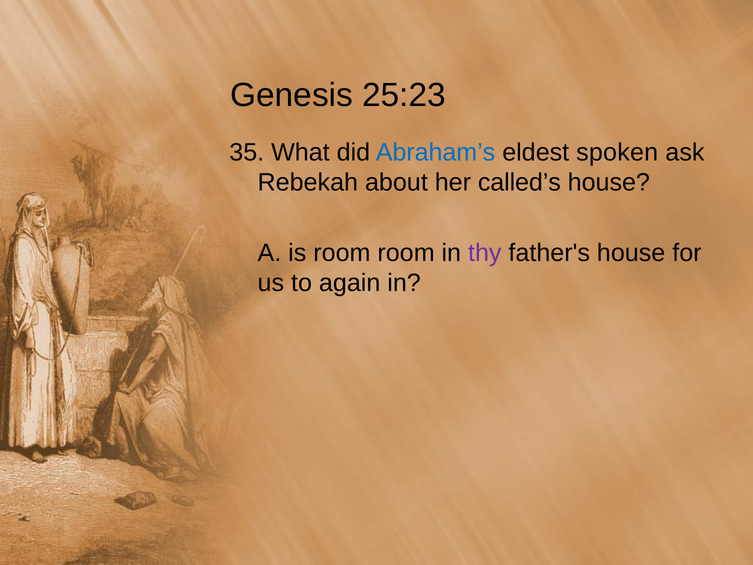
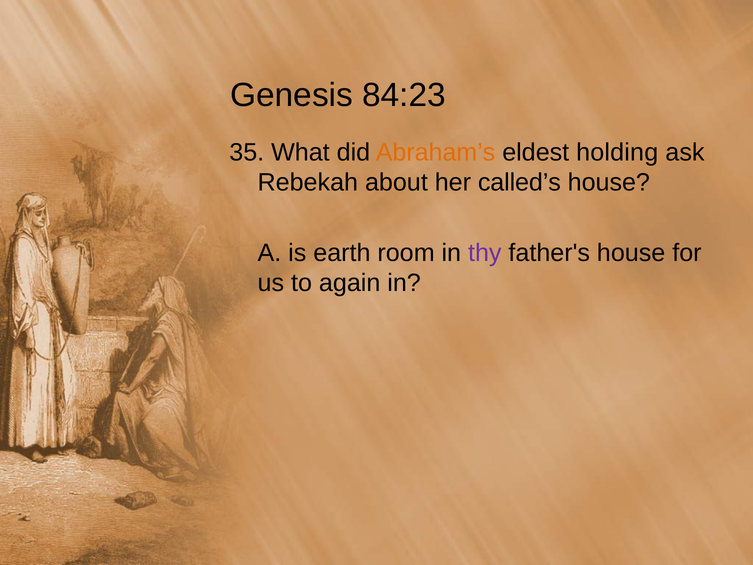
25:23: 25:23 -> 84:23
Abraham’s colour: blue -> orange
spoken: spoken -> holding
is room: room -> earth
